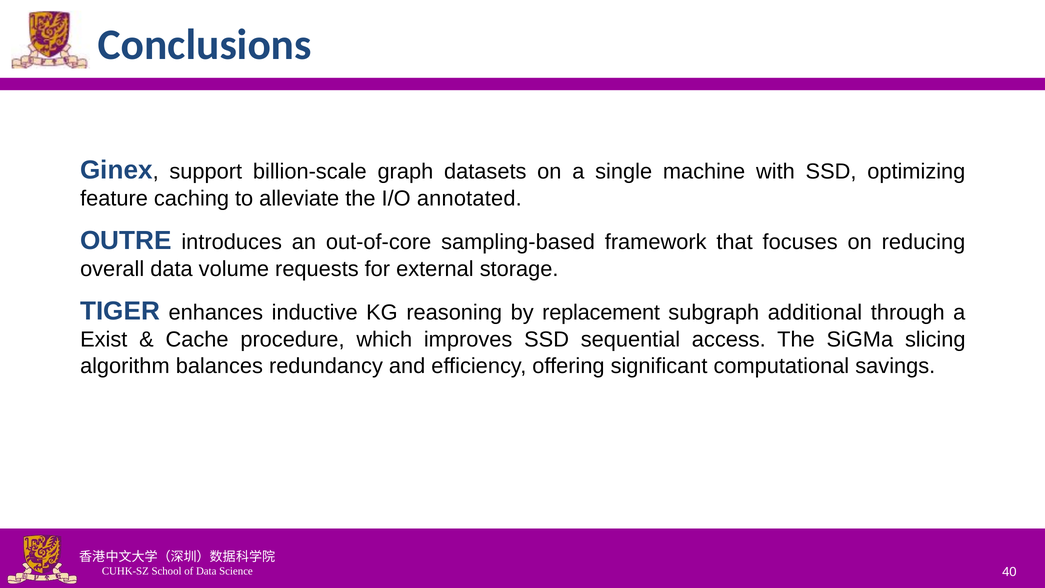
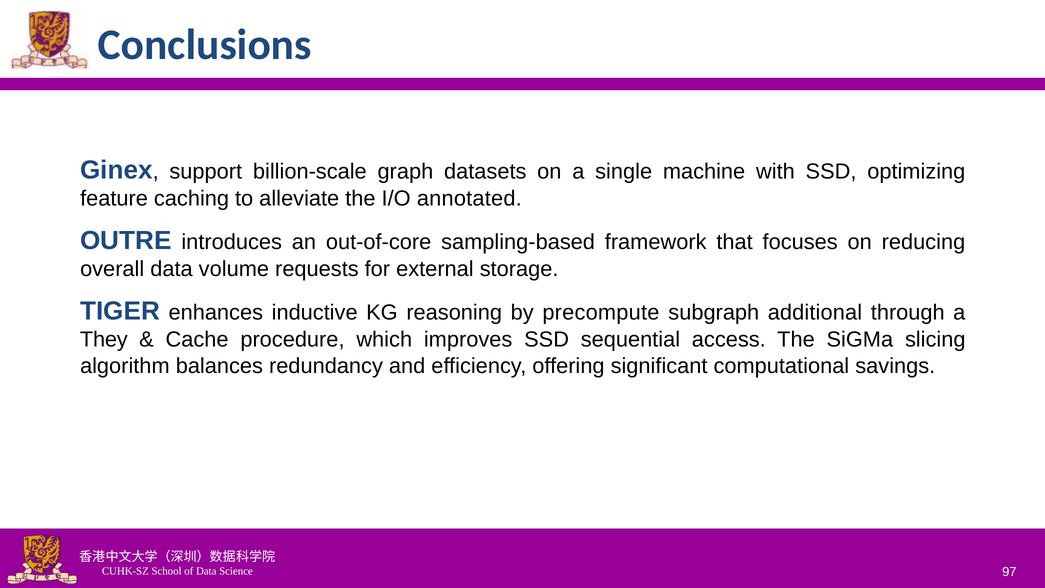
replacement: replacement -> precompute
Exist: Exist -> They
40: 40 -> 97
